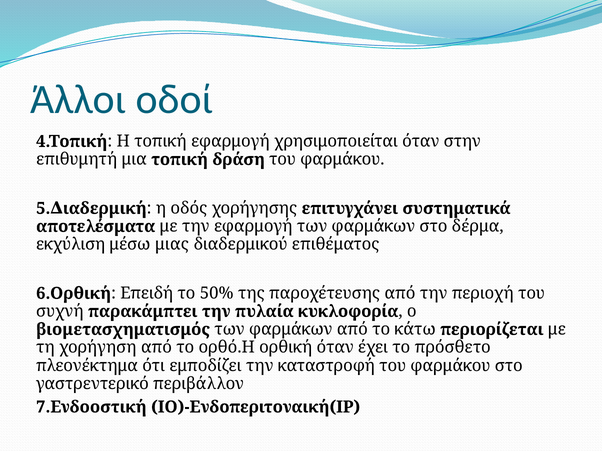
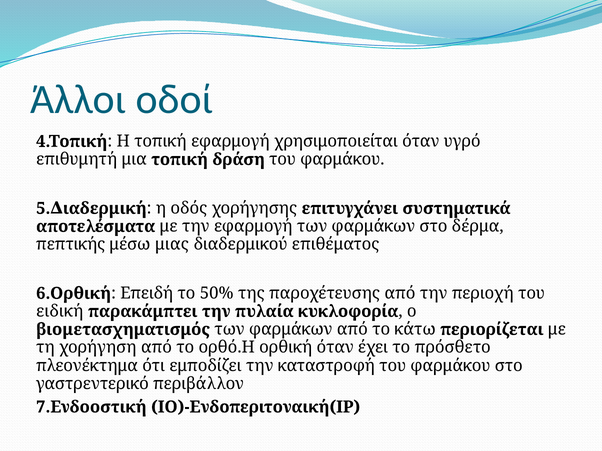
στην: στην -> υγρό
εκχύλιση: εκχύλιση -> πεπτικής
συχνή: συχνή -> ειδική
